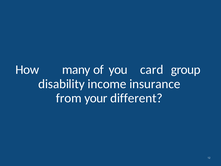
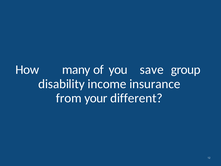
card: card -> save
